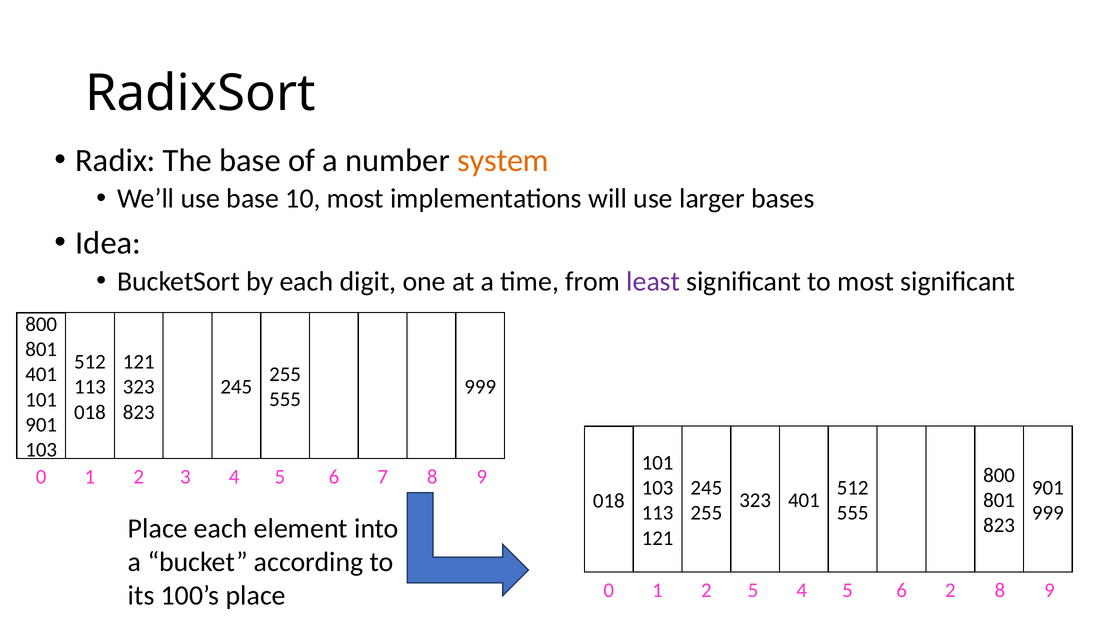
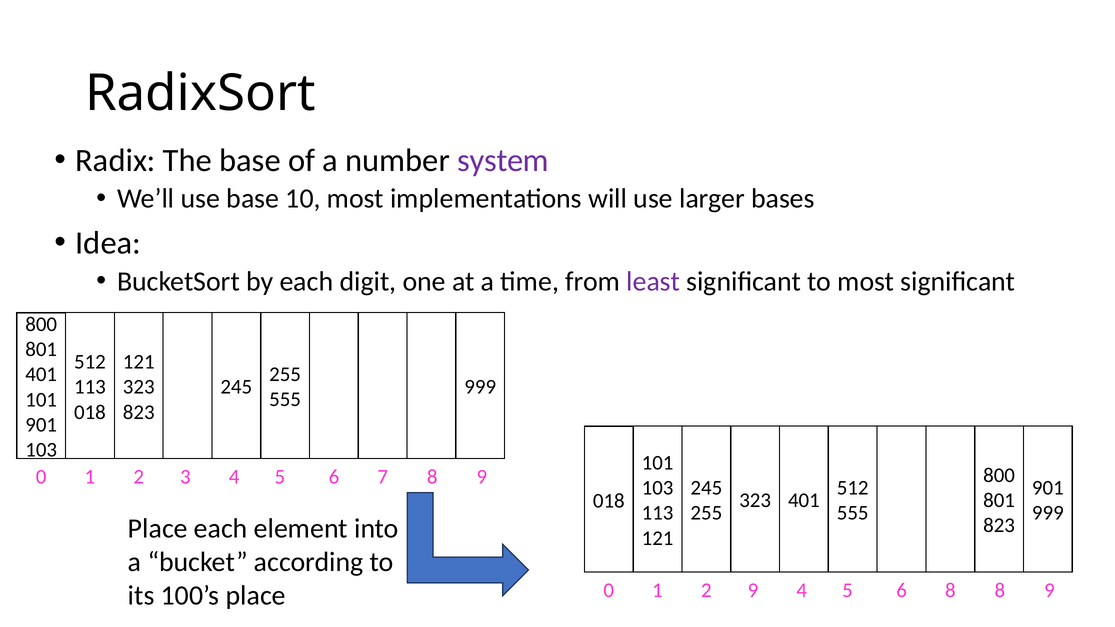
system colour: orange -> purple
2 5: 5 -> 9
6 2: 2 -> 8
